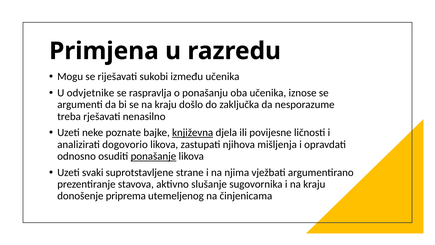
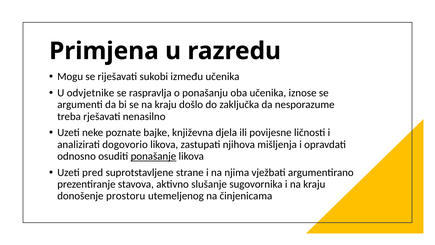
književna underline: present -> none
svaki: svaki -> pred
priprema: priprema -> prostoru
